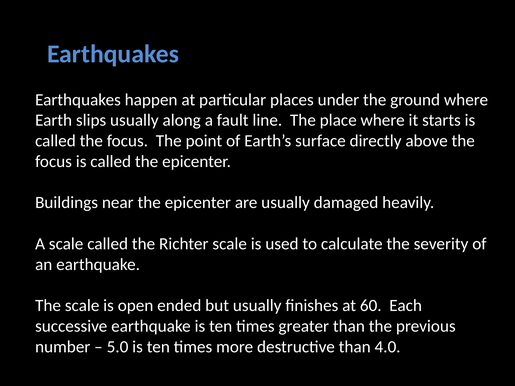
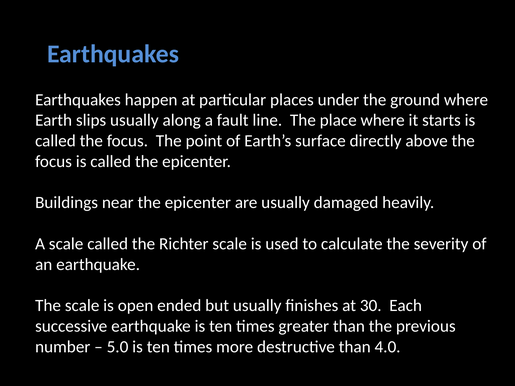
60: 60 -> 30
